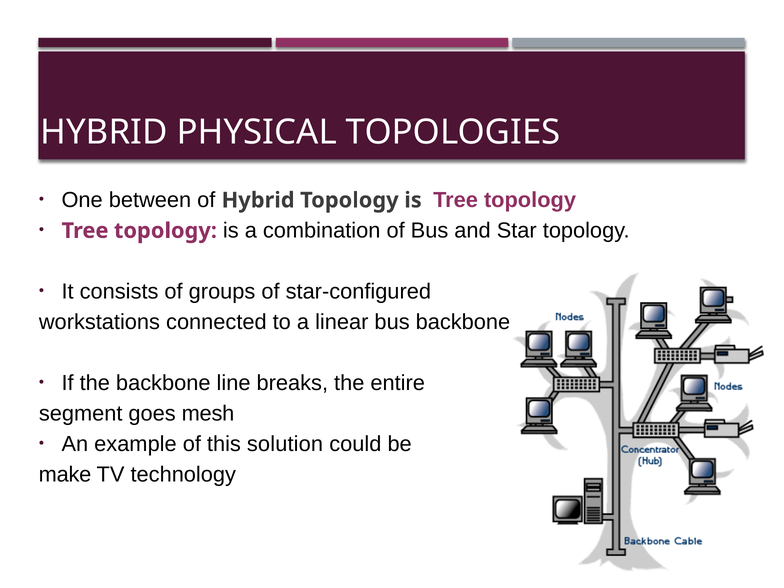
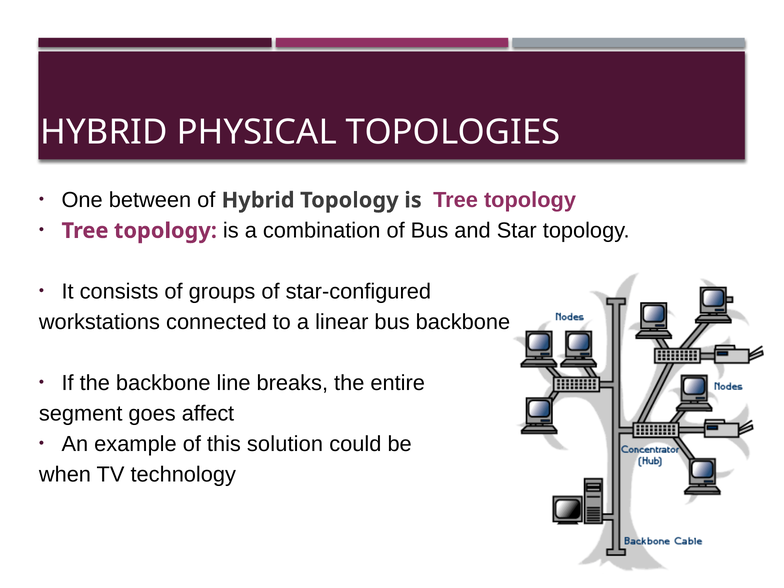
mesh: mesh -> affect
make: make -> when
